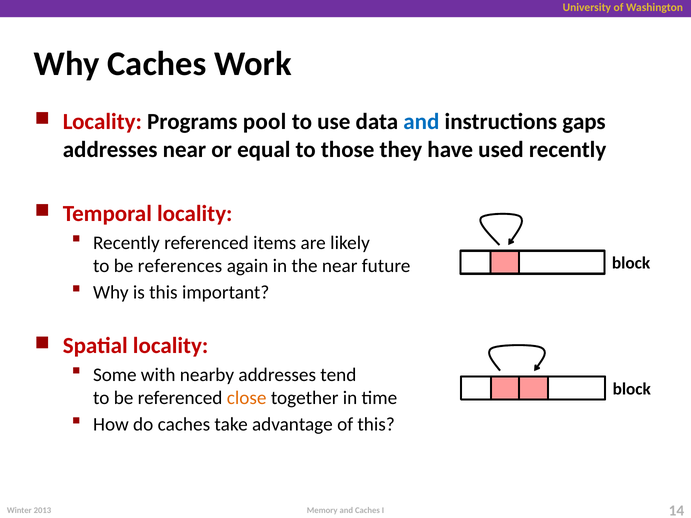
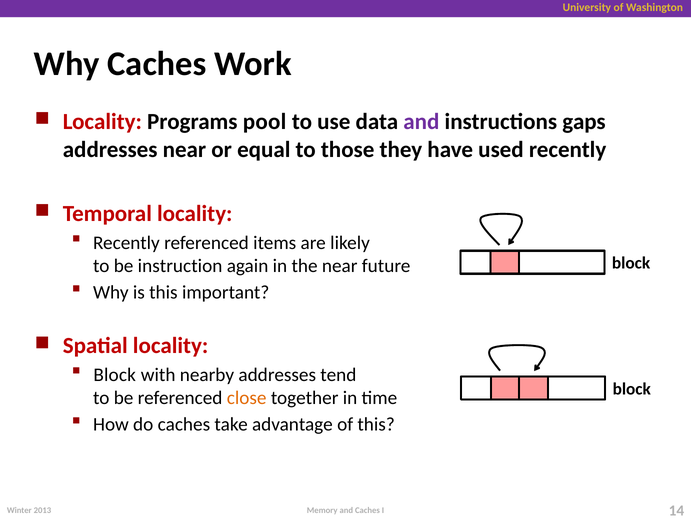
and at (421, 122) colour: blue -> purple
references: references -> instruction
Some at (115, 375): Some -> Block
